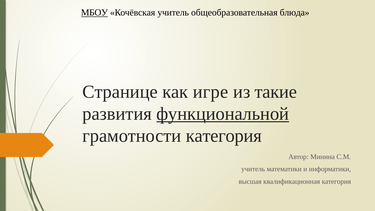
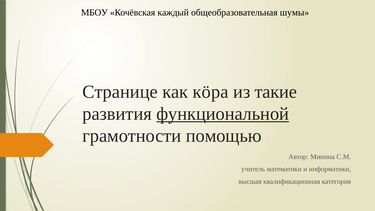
МБОУ underline: present -> none
Кочёвская учитель: учитель -> каждый
блюда: блюда -> шумы
игре: игре -> кöра
грамотности категория: категория -> помощью
